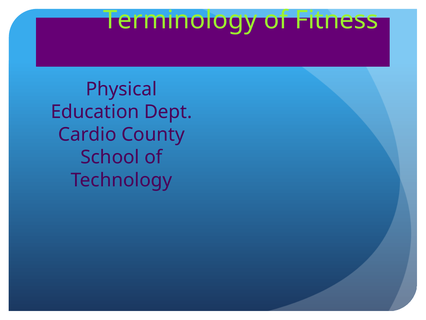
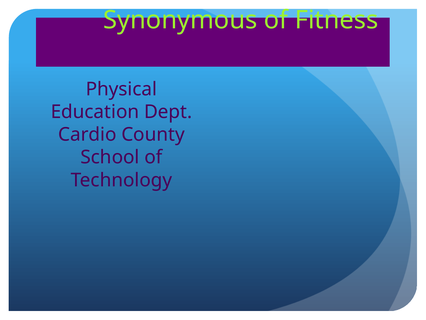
Terminology: Terminology -> Synonymous
